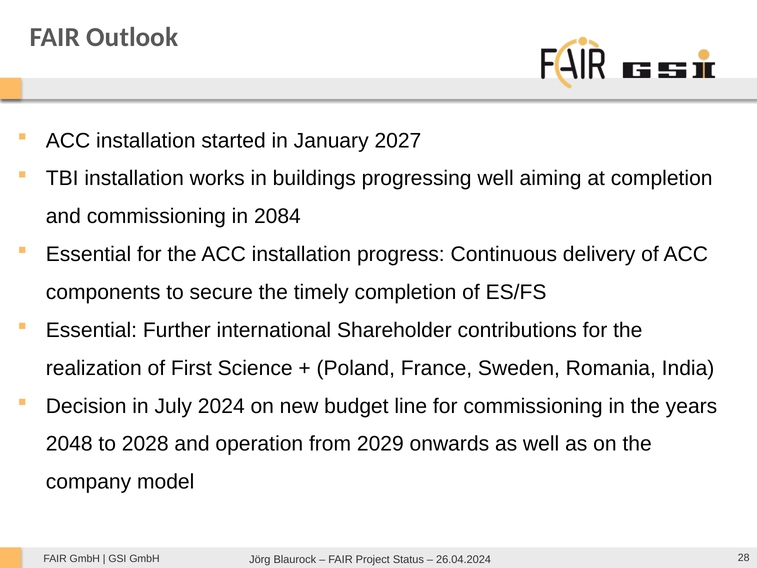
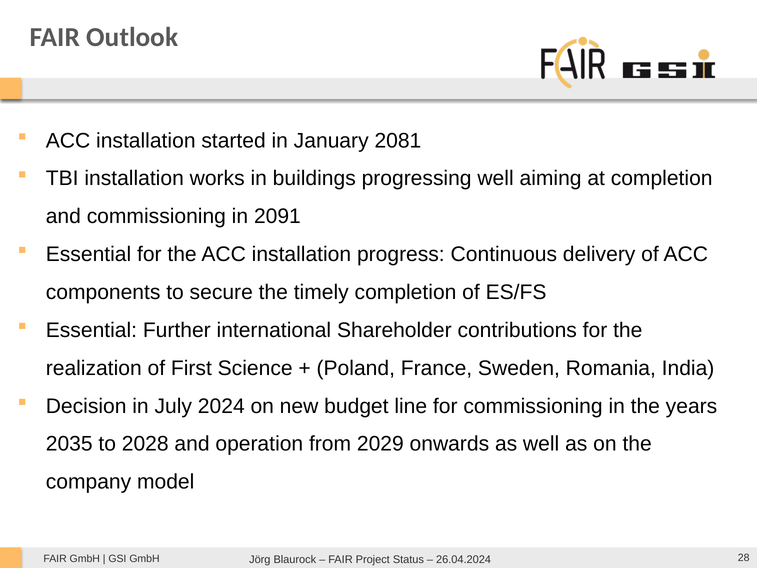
2027: 2027 -> 2081
2084: 2084 -> 2091
2048: 2048 -> 2035
